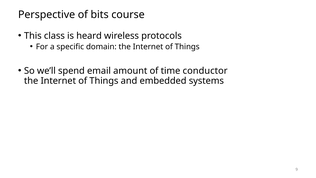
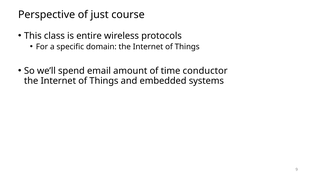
bits: bits -> just
heard: heard -> entire
